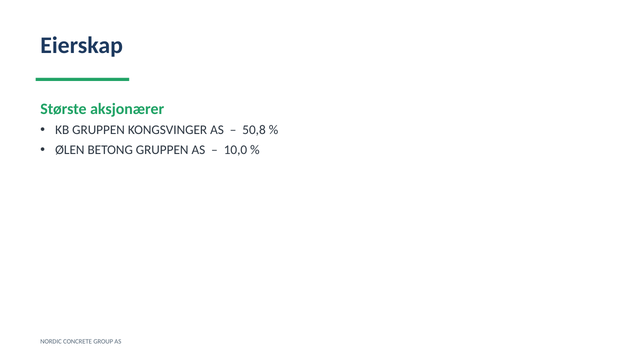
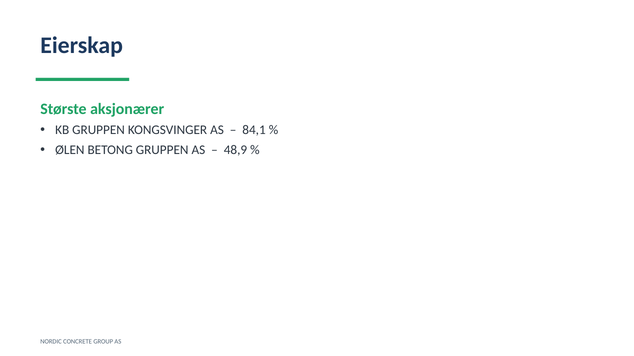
50,8: 50,8 -> 84,1
10,0: 10,0 -> 48,9
